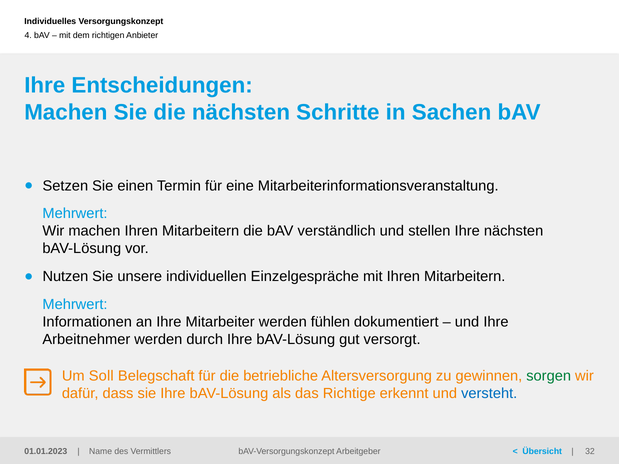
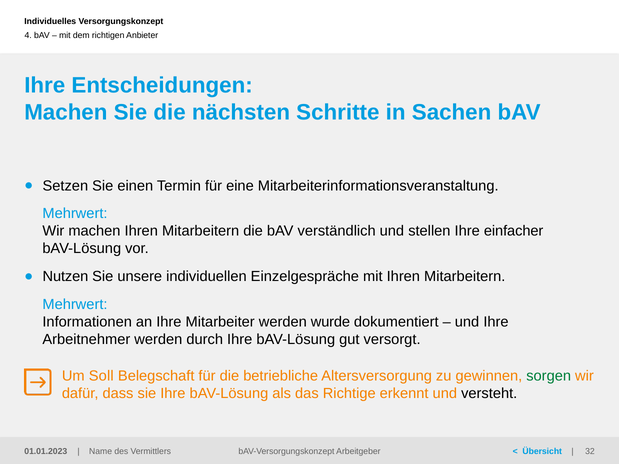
Ihre nächsten: nächsten -> einfacher
fühlen: fühlen -> wurde
versteht colour: blue -> black
